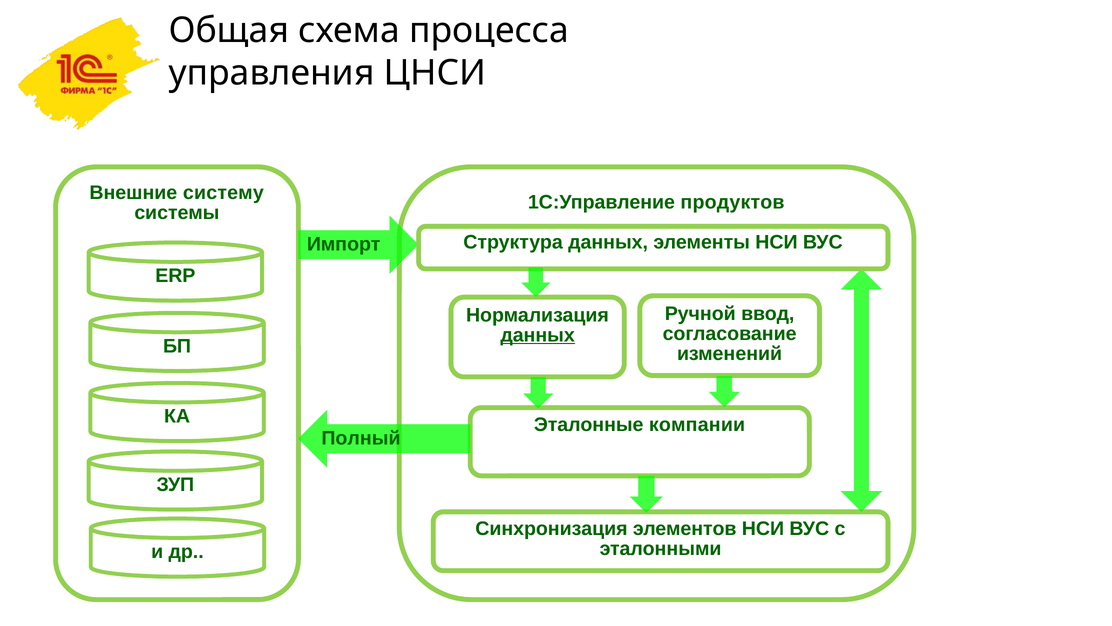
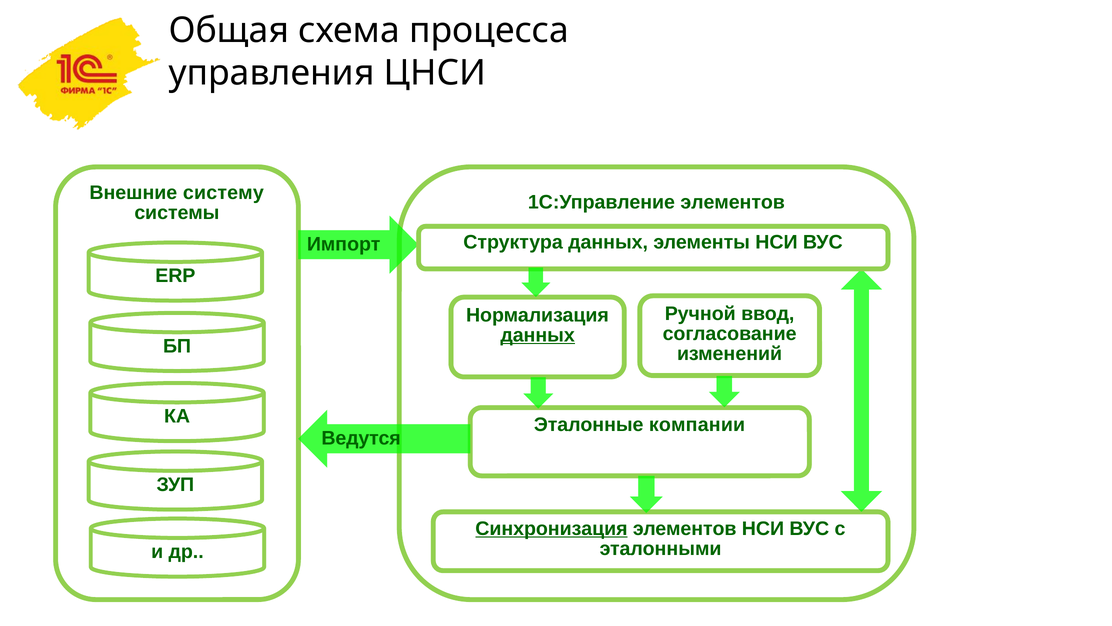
1С:Управление продуктов: продуктов -> элементов
Полный: Полный -> Ведутся
Синхронизация underline: none -> present
